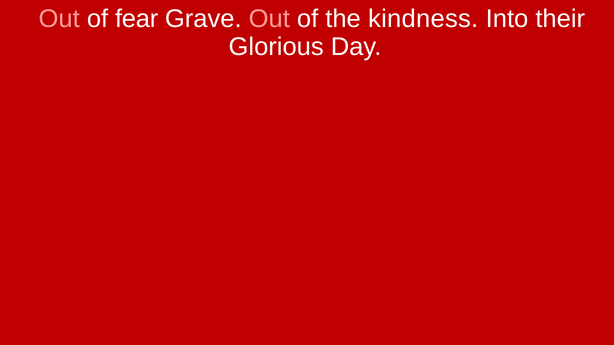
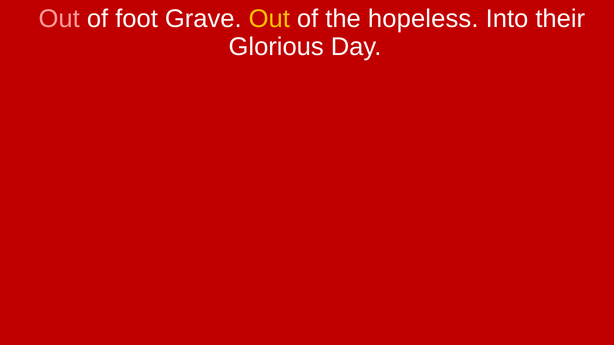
fear: fear -> foot
Out at (269, 19) colour: pink -> yellow
kindness: kindness -> hopeless
